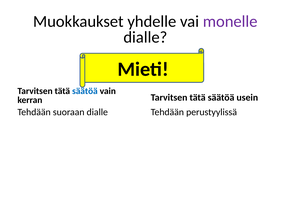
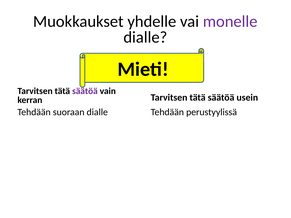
säätöä at (85, 91) colour: blue -> purple
